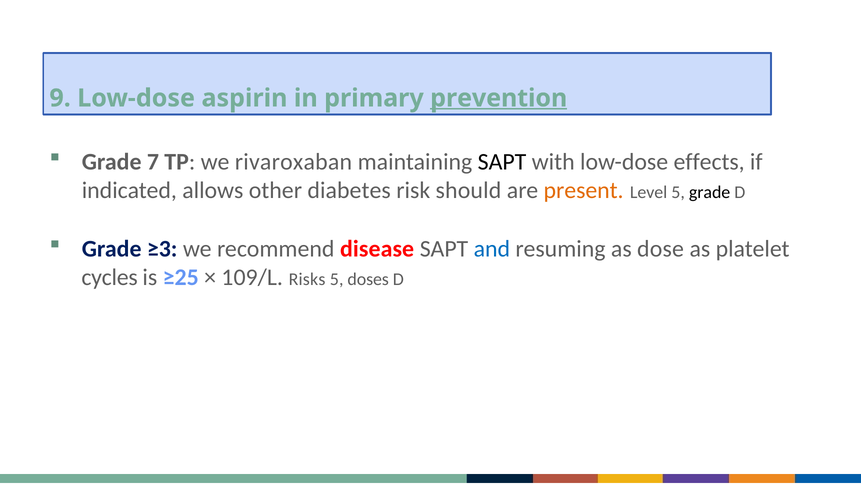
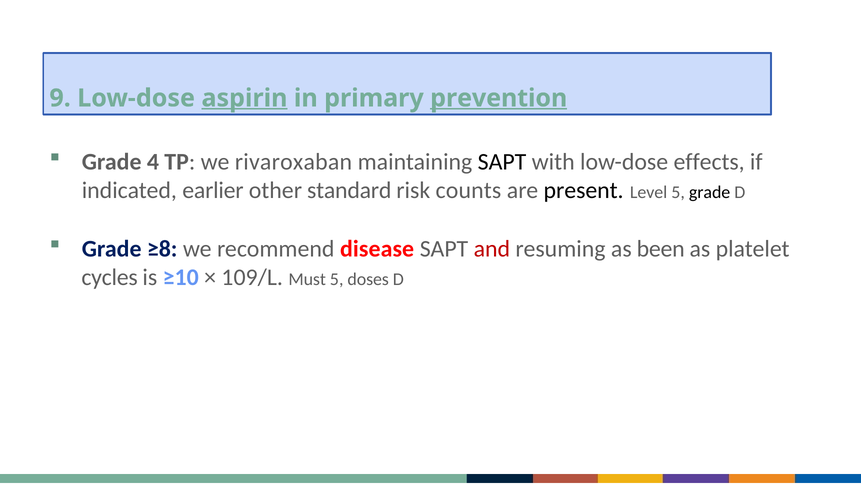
aspirin underline: none -> present
7: 7 -> 4
allows: allows -> earlier
diabetes: diabetes -> standard
should: should -> counts
present colour: orange -> black
≥3: ≥3 -> ≥8
and colour: blue -> red
dose: dose -> been
≥25: ≥25 -> ≥10
Risks: Risks -> Must
